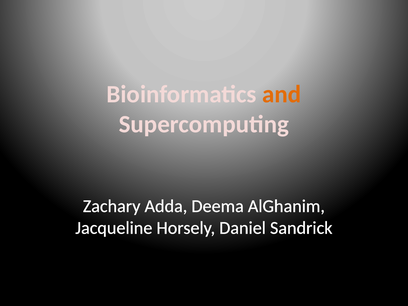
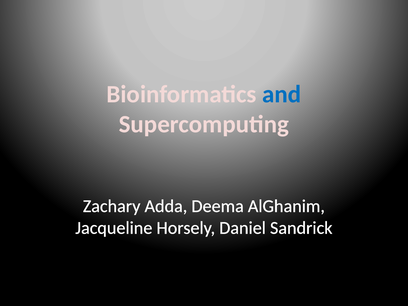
and colour: orange -> blue
